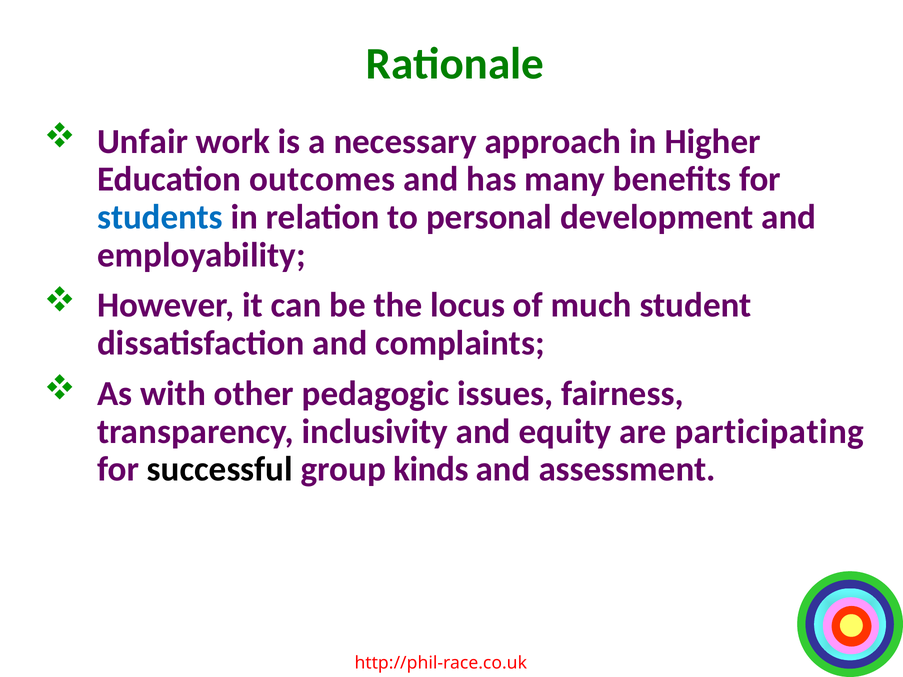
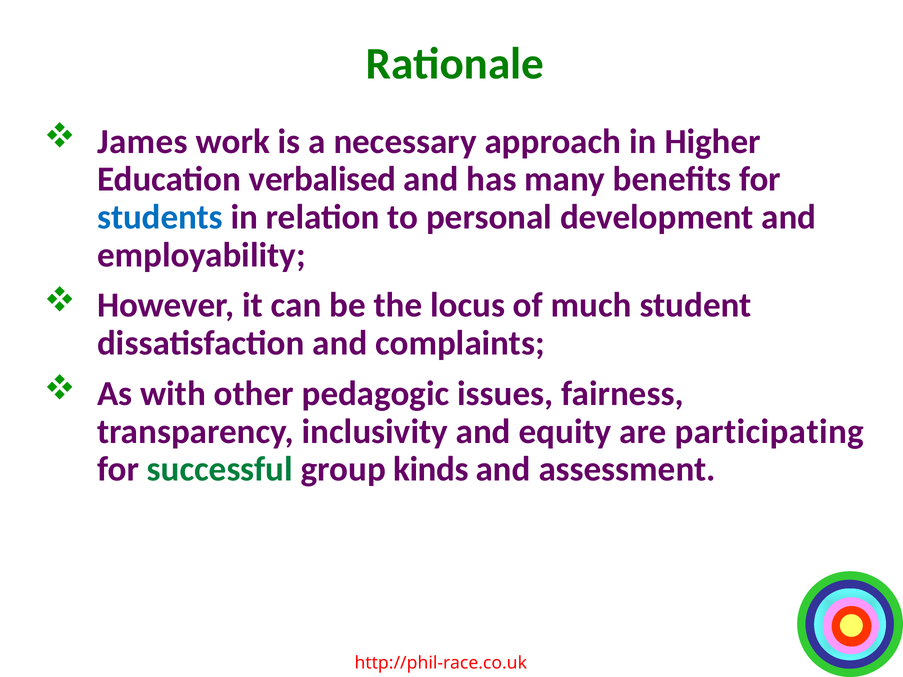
Unfair: Unfair -> James
outcomes: outcomes -> verbalised
successful colour: black -> green
